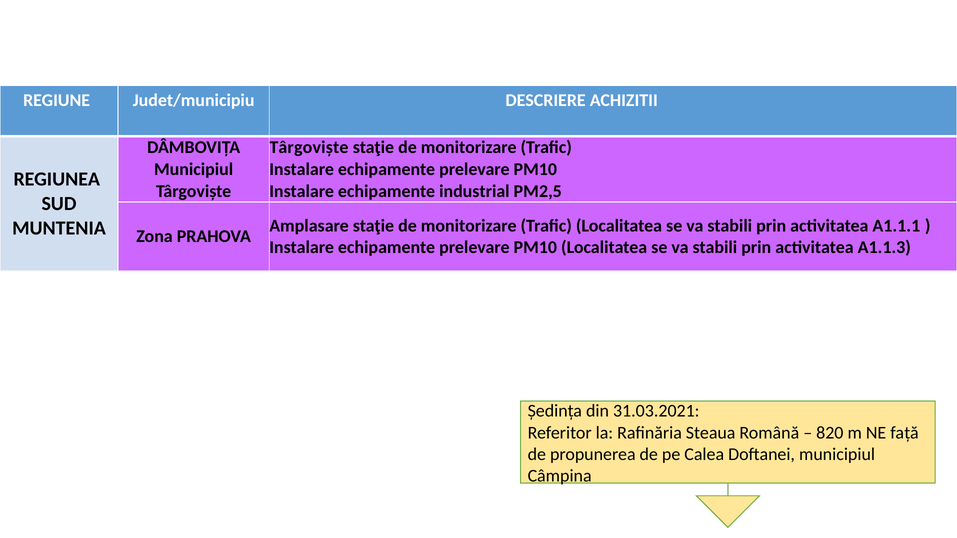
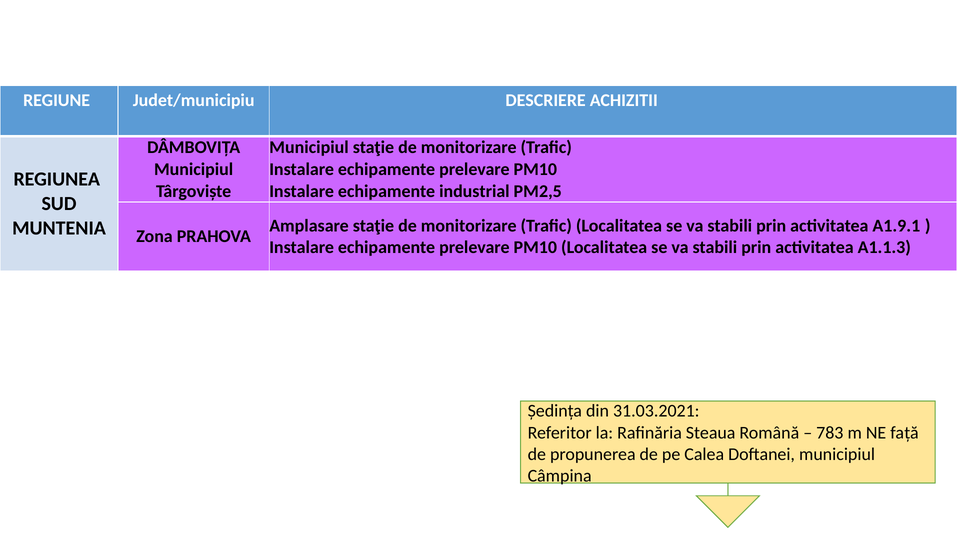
Târgoviște at (309, 148): Târgoviște -> Municipiul
A1.1.1: A1.1.1 -> A1.9.1
820: 820 -> 783
